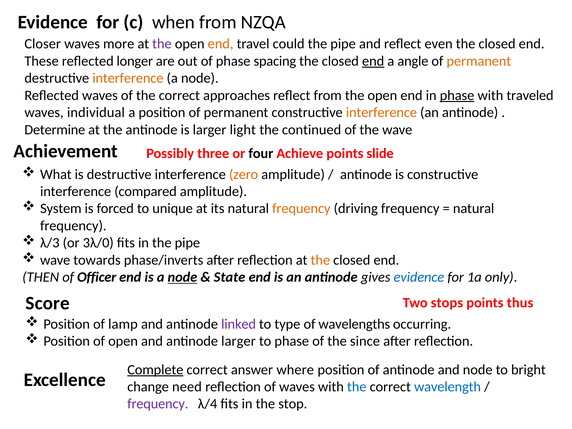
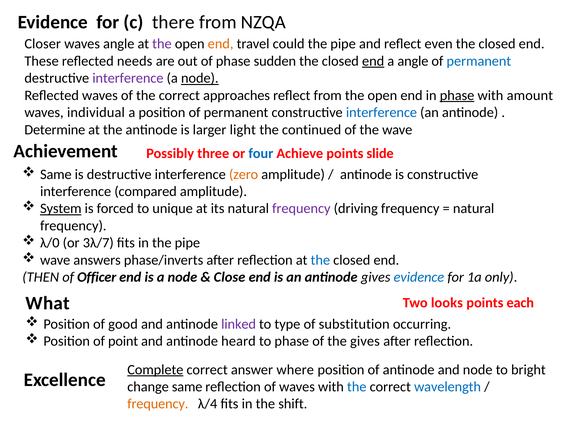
when: when -> there
waves more: more -> angle
longer: longer -> needs
spacing: spacing -> sudden
permanent at (479, 61) colour: orange -> blue
interference at (128, 78) colour: orange -> purple
node at (200, 78) underline: none -> present
traveled: traveled -> amount
interference at (381, 113) colour: orange -> blue
four colour: black -> blue
What at (56, 174): What -> Same
System underline: none -> present
frequency at (301, 209) colour: orange -> purple
λ/3: λ/3 -> λ/0
3λ/0: 3λ/0 -> 3λ/7
towards: towards -> answers
the at (320, 260) colour: orange -> blue
node at (182, 277) underline: present -> none
State: State -> Close
Score: Score -> What
stops: stops -> looks
thus: thus -> each
lamp: lamp -> good
wavelengths: wavelengths -> substitution
of open: open -> point
antinode larger: larger -> heard
the since: since -> gives
change need: need -> same
frequency at (158, 404) colour: purple -> orange
stop: stop -> shift
